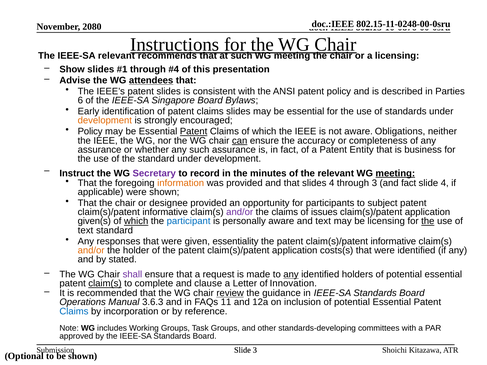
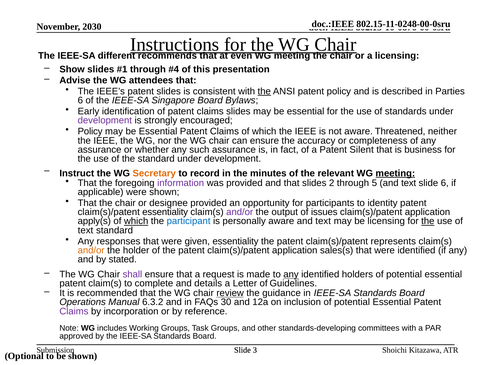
2080: 2080 -> 2030
IEEE-SA relevant: relevant -> different
at such: such -> even
attendees underline: present -> none
the at (264, 91) underline: none -> present
development at (105, 121) colour: orange -> purple
Patent at (194, 132) underline: present -> none
Obligations: Obligations -> Threatened
can underline: present -> none
Entity: Entity -> Silent
Secretary colour: purple -> orange
information colour: orange -> purple
slides 4: 4 -> 2
through 3: 3 -> 5
fact at (409, 183): fact -> text
slide 4: 4 -> 6
subject: subject -> identity
informative at (165, 212): informative -> essentiality
the claims: claims -> output
given(s: given(s -> apply(s
the patent claim(s)/patent informative: informative -> represents
costs(s: costs(s -> sales(s
claim(s at (105, 284) underline: present -> none
clause: clause -> details
Innovation: Innovation -> Guidelines
3.6.3: 3.6.3 -> 6.3.2
11: 11 -> 30
Claims at (74, 311) colour: blue -> purple
